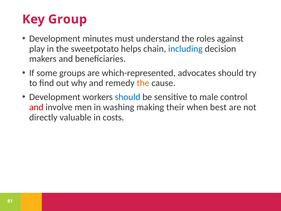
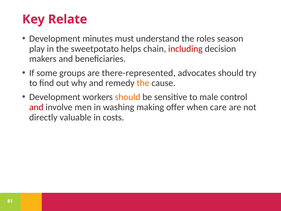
Group: Group -> Relate
against: against -> season
including colour: blue -> red
which-represented: which-represented -> there-represented
should at (128, 97) colour: blue -> orange
their: their -> offer
best: best -> care
